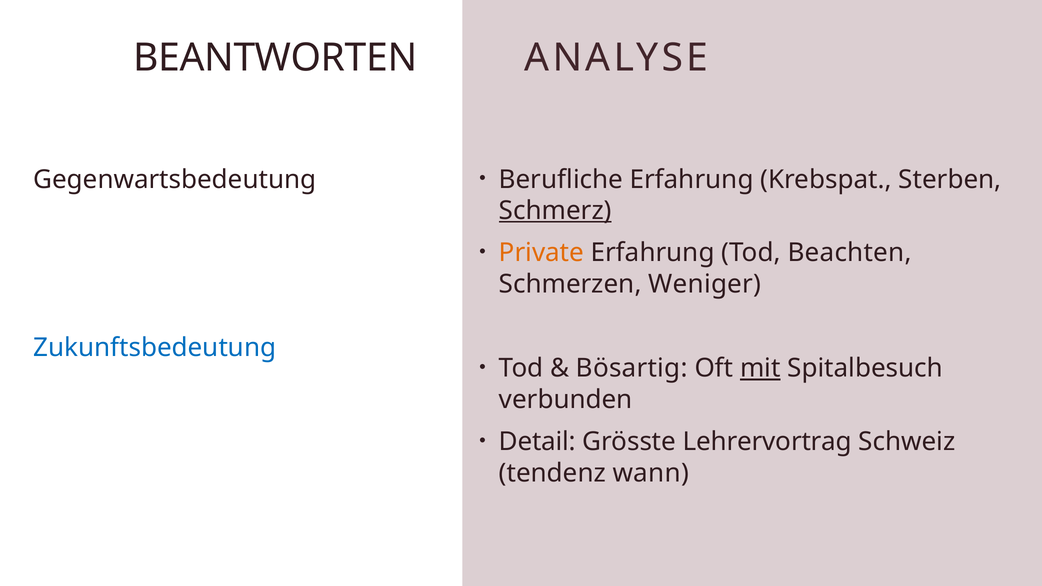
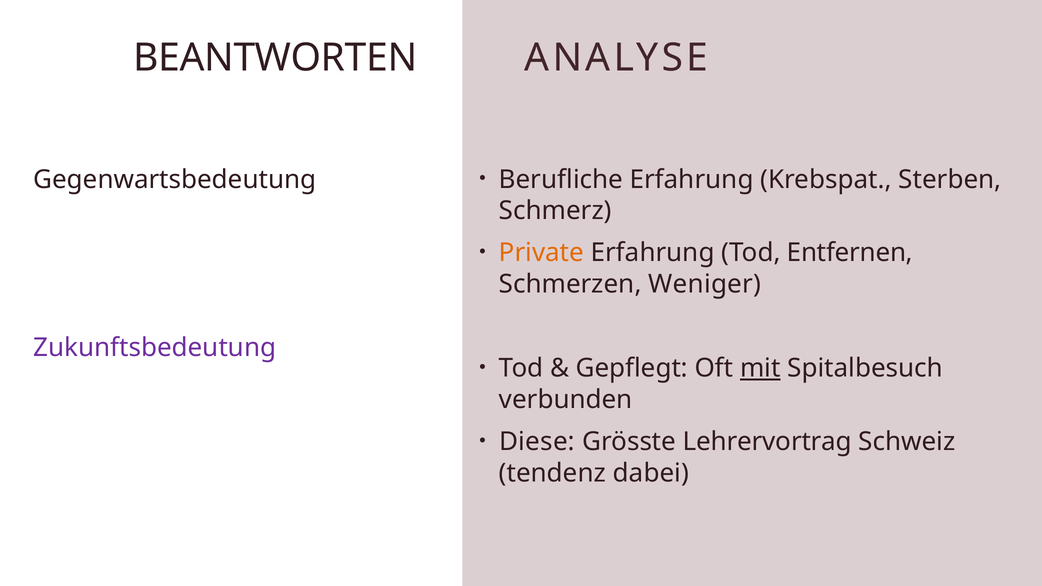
Schmerz underline: present -> none
Beachten: Beachten -> Entfernen
Zukunftsbedeutung colour: blue -> purple
Bösartig: Bösartig -> Gepflegt
Detail: Detail -> Diese
wann: wann -> dabei
